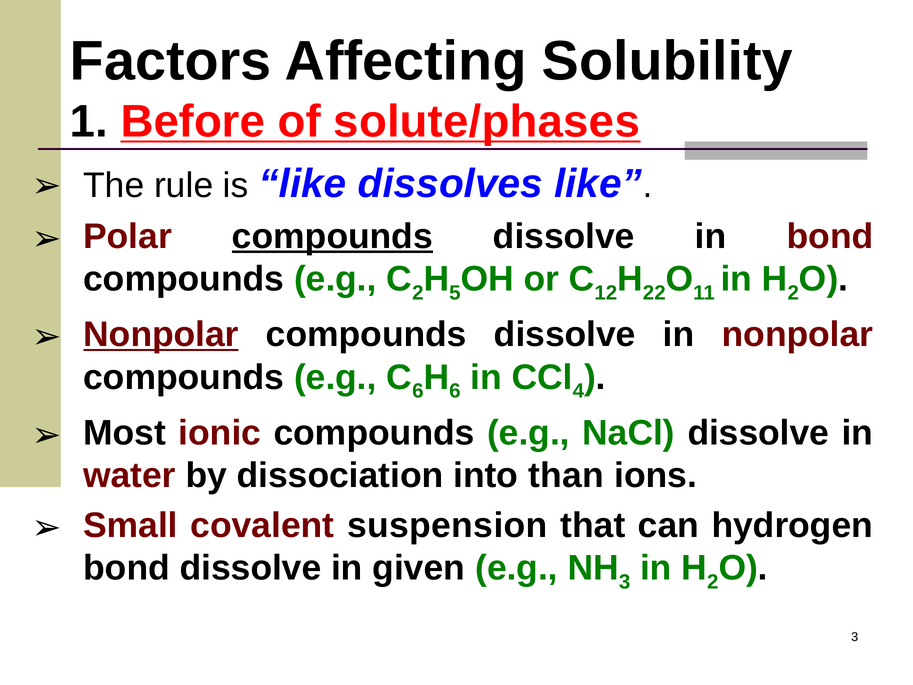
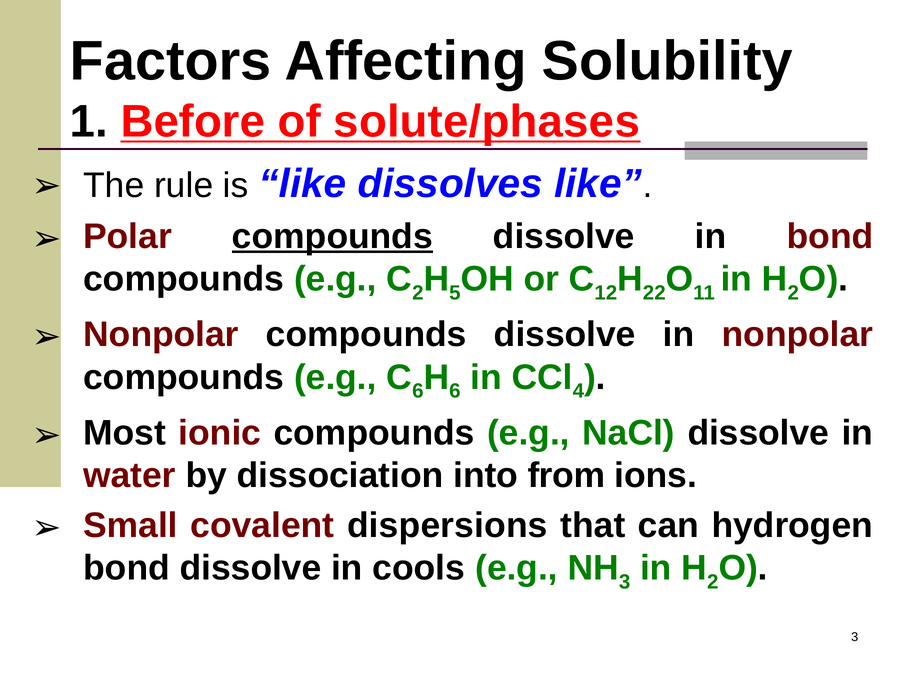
Nonpolar at (161, 335) underline: present -> none
than: than -> from
suspension: suspension -> dispersions
given: given -> cools
